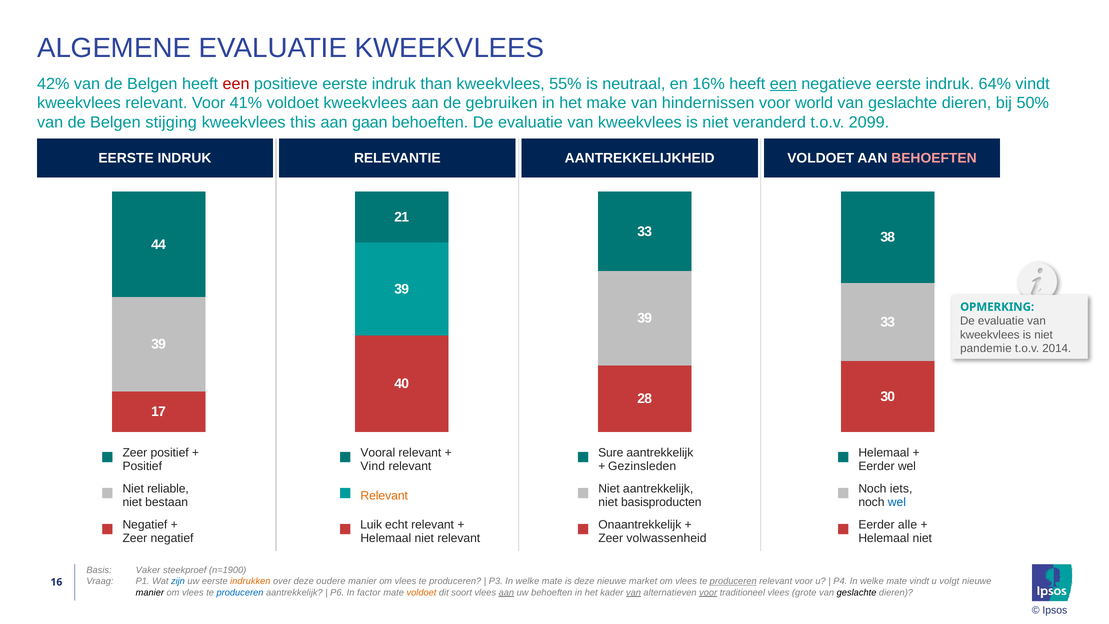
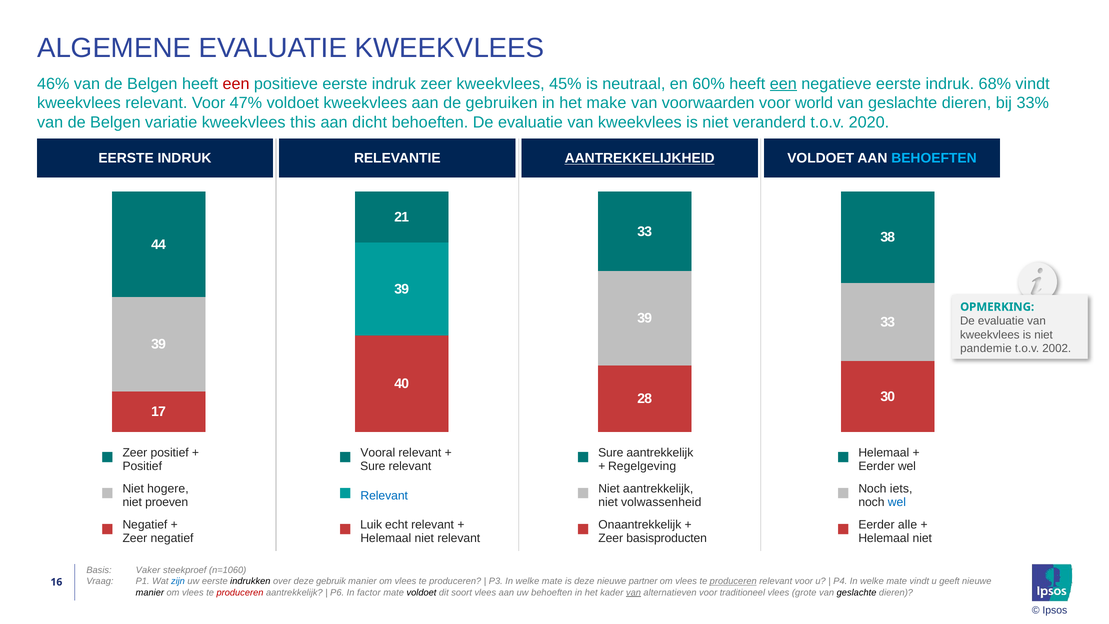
42%: 42% -> 46%
indruk than: than -> zeer
55%: 55% -> 45%
16%: 16% -> 60%
64%: 64% -> 68%
41%: 41% -> 47%
hindernissen: hindernissen -> voorwaarden
50%: 50% -> 33%
stijging: stijging -> variatie
gaan: gaan -> dicht
2099: 2099 -> 2020
AANTREKKELIJKHEID underline: none -> present
BEHOEFTEN at (934, 158) colour: pink -> light blue
2014: 2014 -> 2002
Vind at (373, 466): Vind -> Sure
Gezinsleden: Gezinsleden -> Regelgeving
reliable: reliable -> hogere
Relevant at (384, 495) colour: orange -> blue
bestaan: bestaan -> proeven
basisproducten: basisproducten -> volwassenheid
volwassenheid: volwassenheid -> basisproducten
n=1900: n=1900 -> n=1060
indrukken colour: orange -> black
oudere: oudere -> gebruik
market: market -> partner
volgt: volgt -> geeft
produceren at (240, 592) colour: blue -> red
voldoet at (421, 592) colour: orange -> black
aan at (506, 592) underline: present -> none
voor at (708, 592) underline: present -> none
